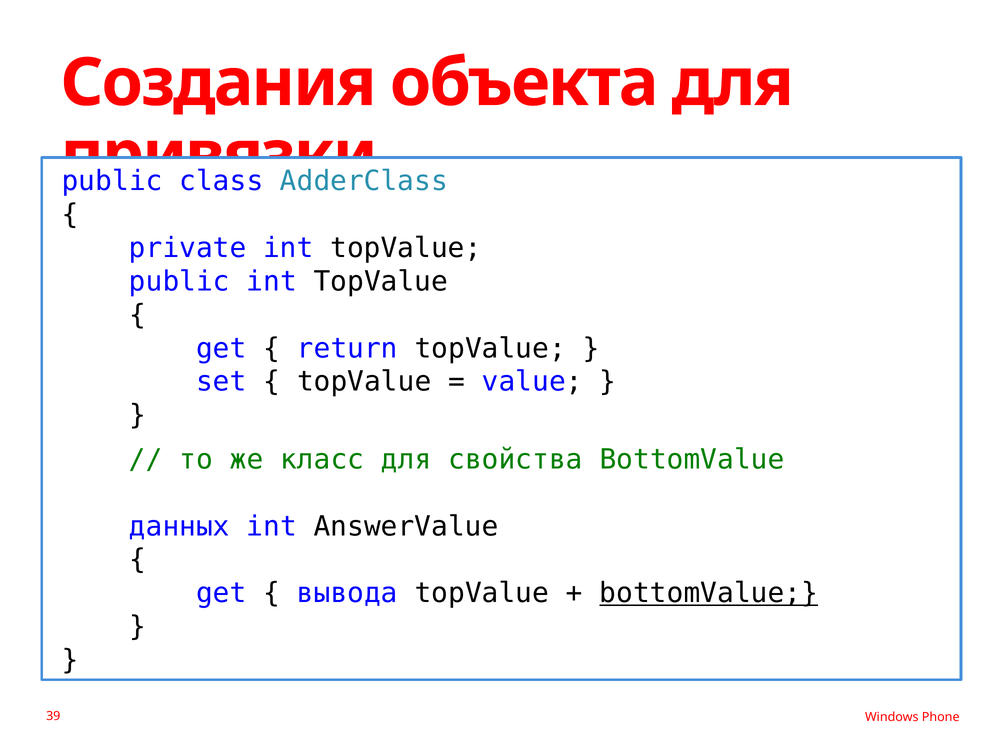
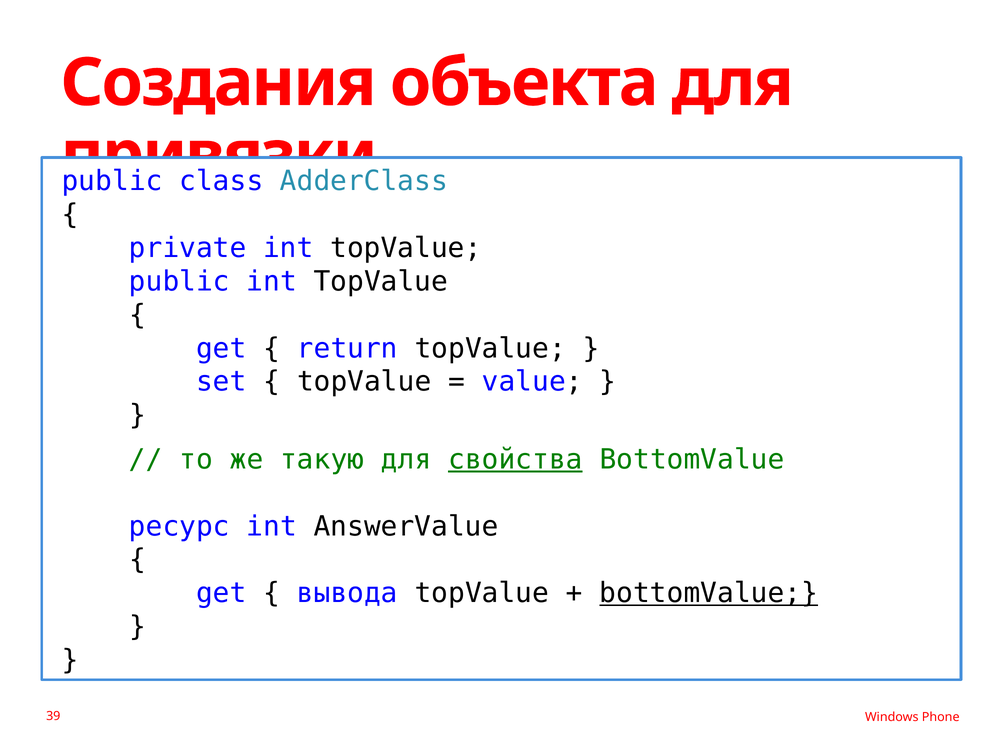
класс: класс -> такую
свойства underline: none -> present
данных: данных -> ресурс
